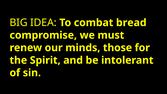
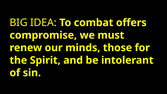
bread: bread -> offers
